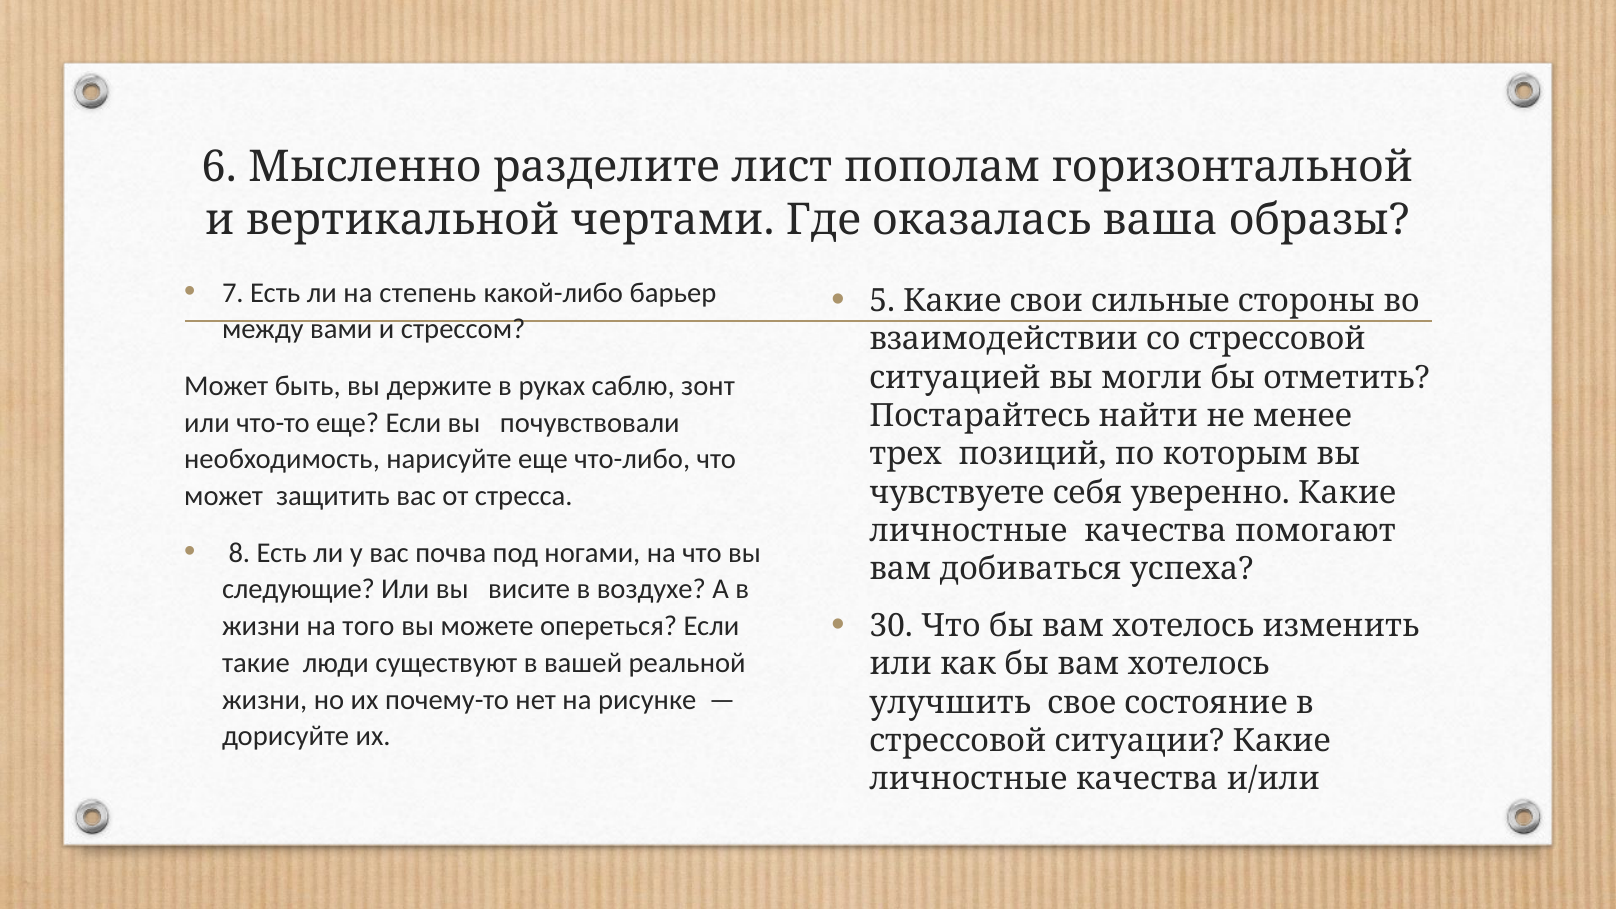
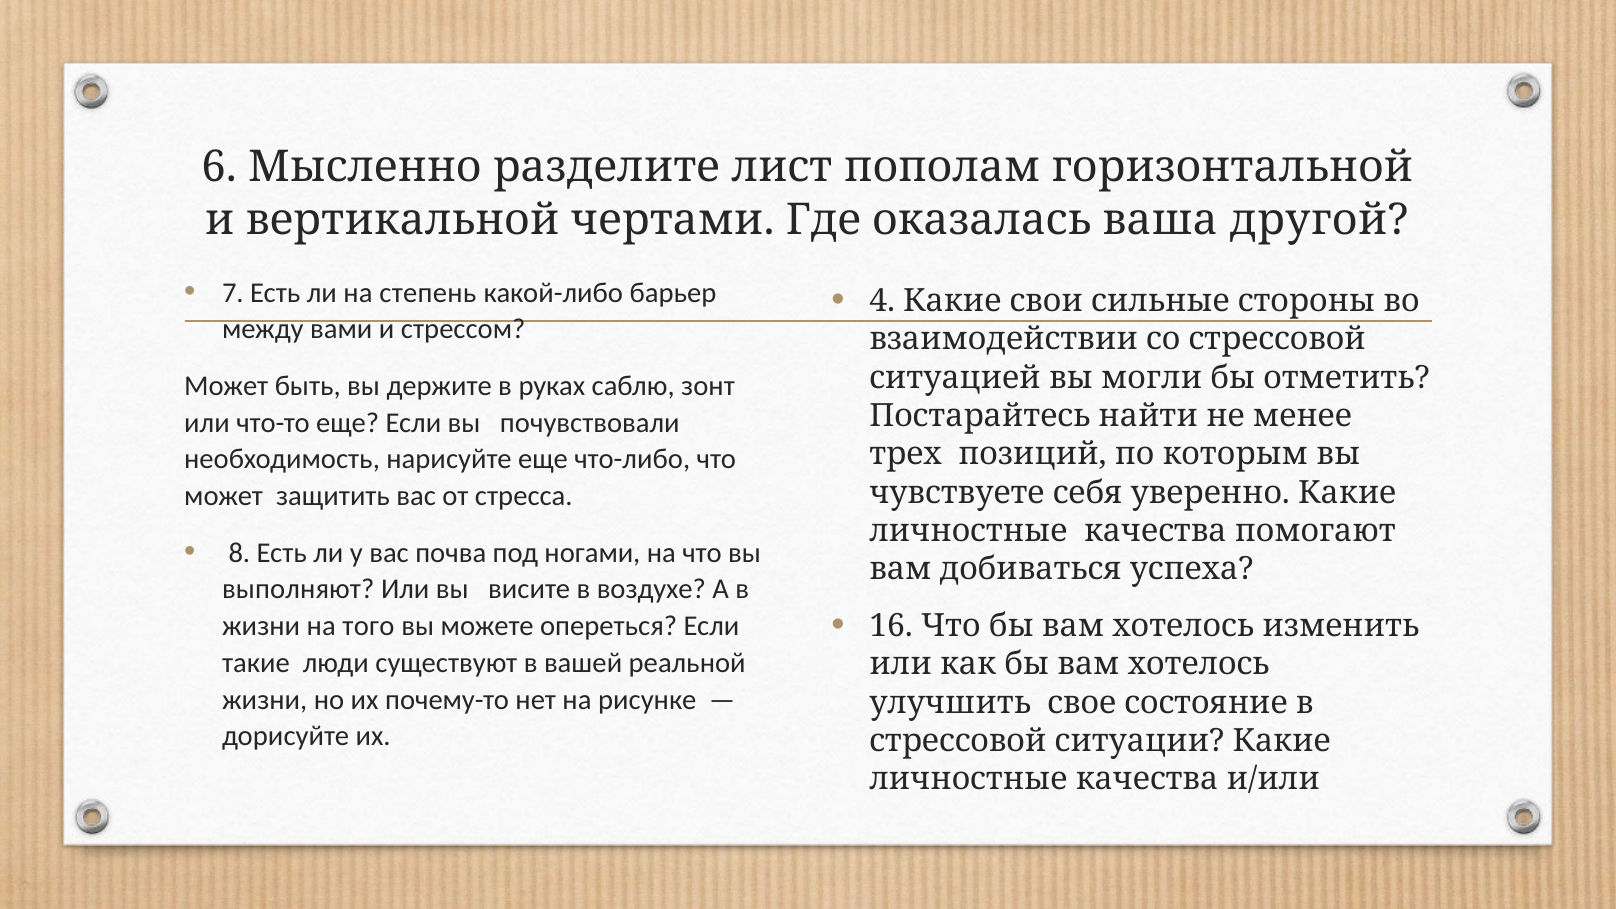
образы: образы -> другой
5: 5 -> 4
следующие: следующие -> выполняют
30: 30 -> 16
